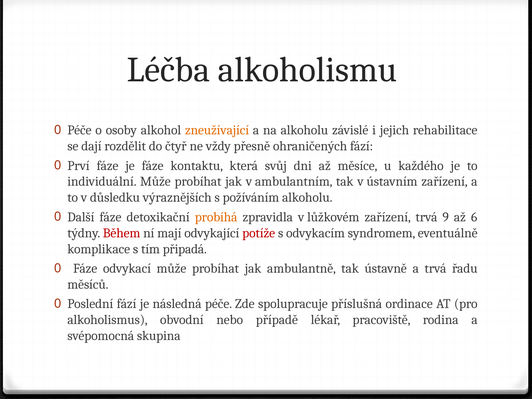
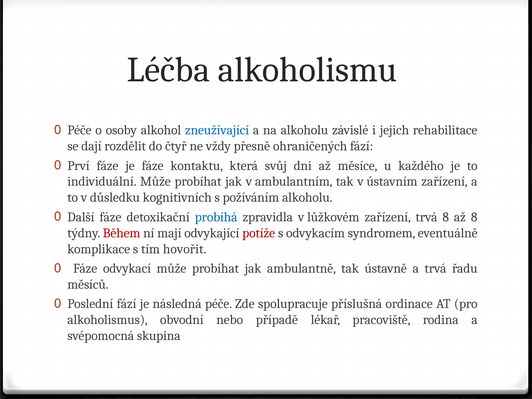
zneužívající colour: orange -> blue
výraznějších: výraznějších -> kognitivních
probíhá colour: orange -> blue
trvá 9: 9 -> 8
až 6: 6 -> 8
připadá: připadá -> hovořit
